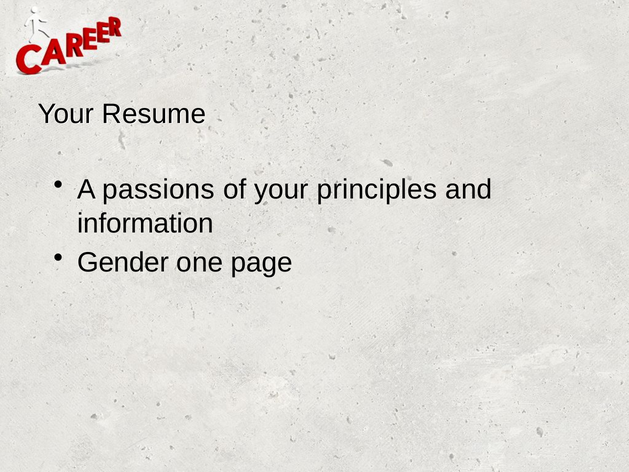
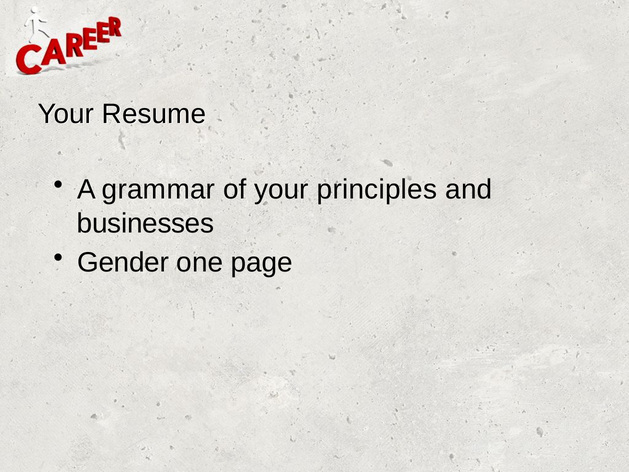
passions: passions -> grammar
information: information -> businesses
